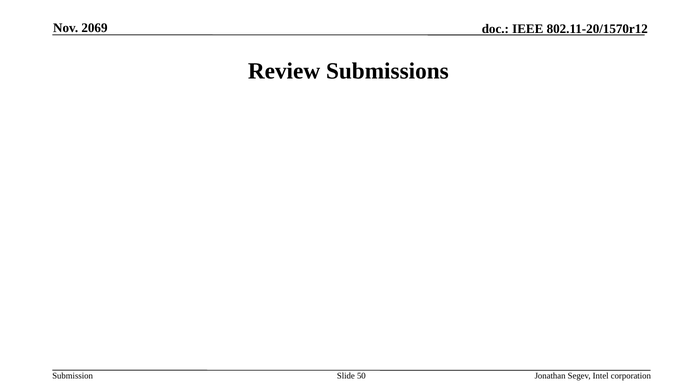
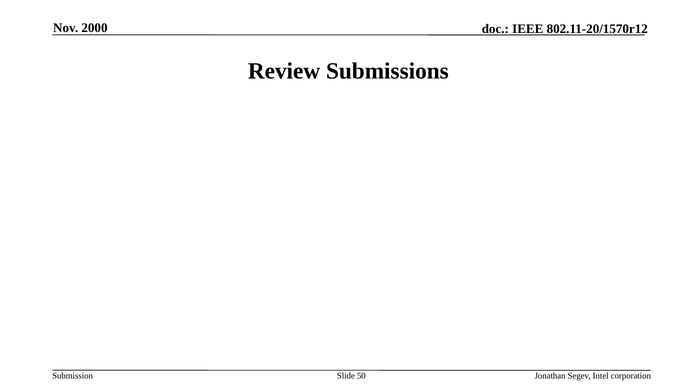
2069: 2069 -> 2000
